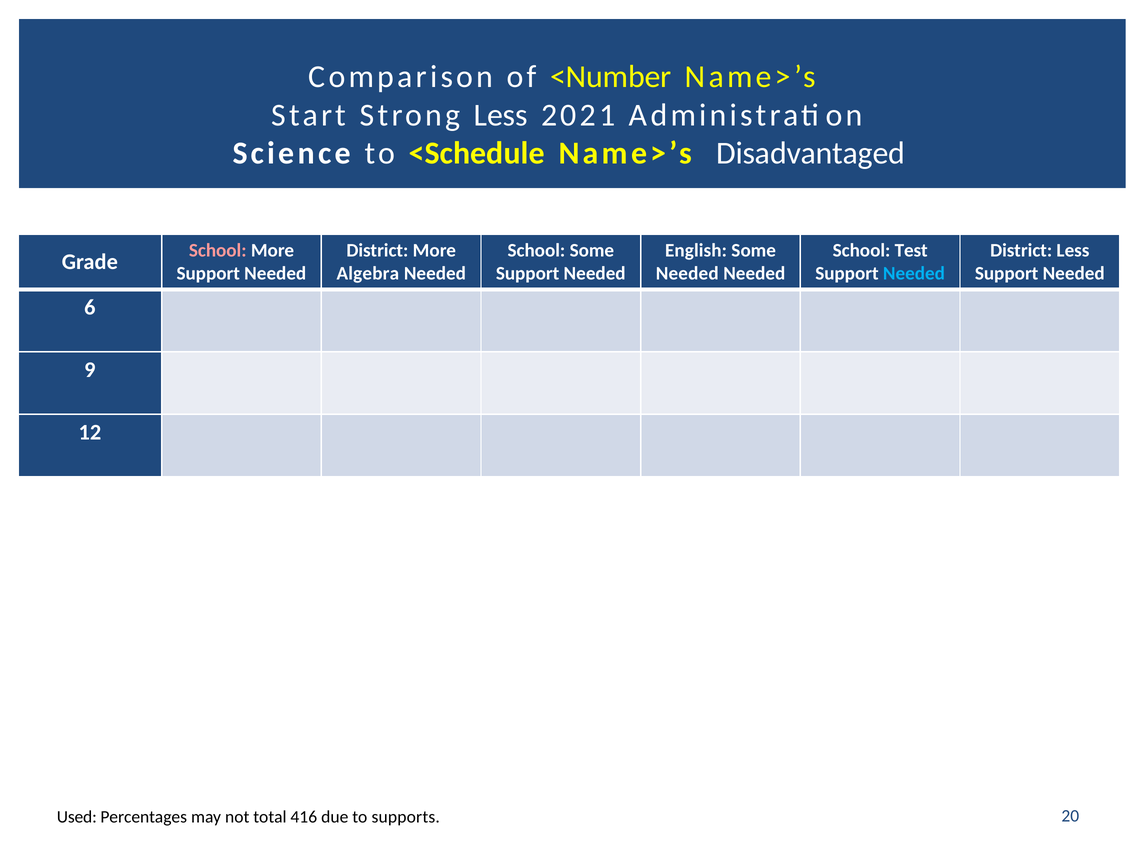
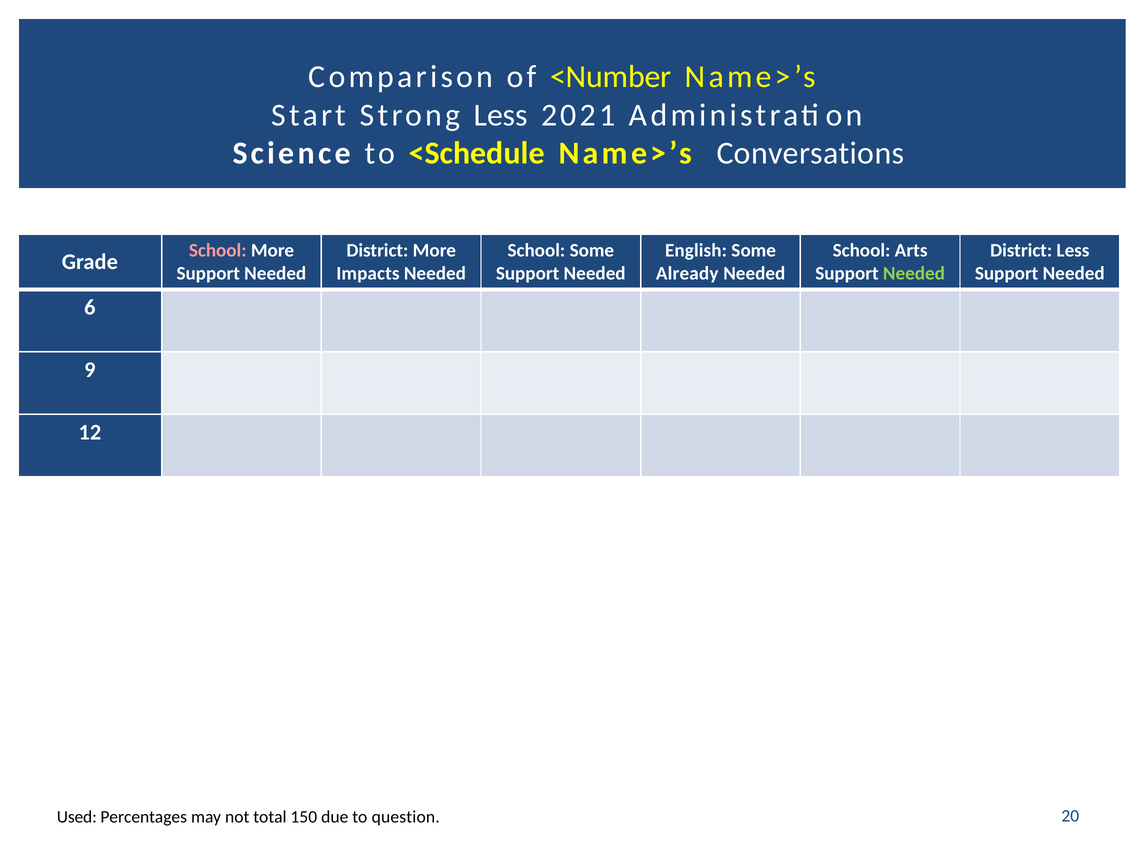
Disadvantaged: Disadvantaged -> Conversations
Test: Test -> Arts
Algebra: Algebra -> Impacts
Needed at (687, 274): Needed -> Already
Needed at (914, 274) colour: light blue -> light green
416: 416 -> 150
supports: supports -> question
